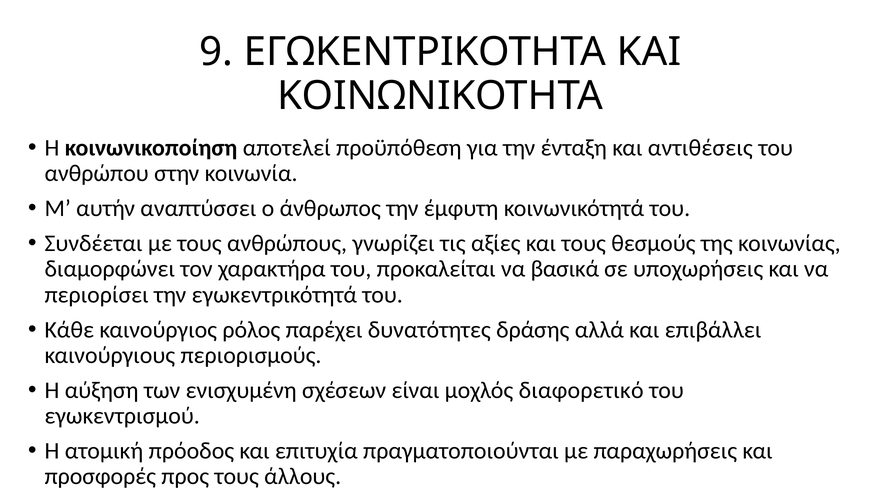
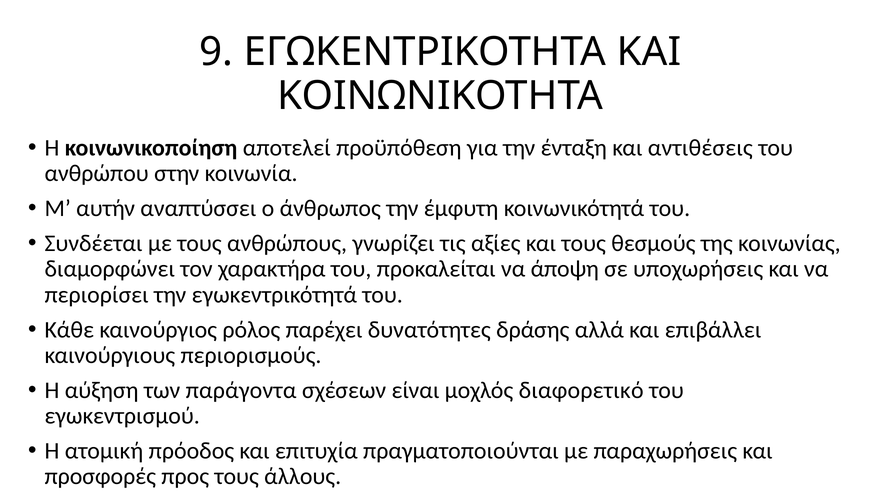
βασικά: βασικά -> άποψη
ενισχυμένη: ενισχυμένη -> παράγοντα
